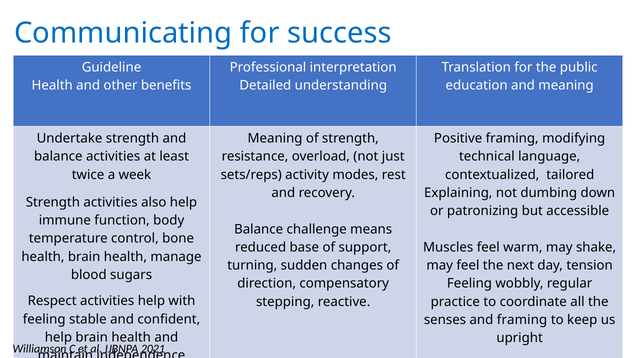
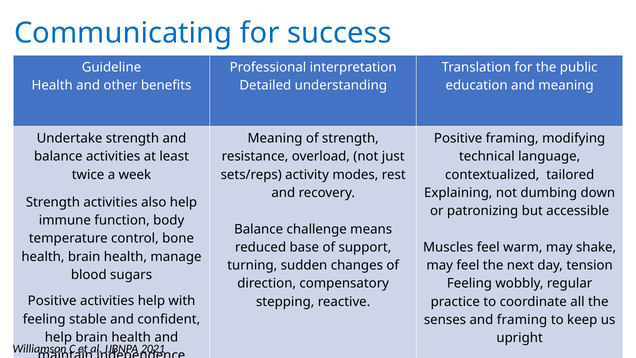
Respect at (52, 301): Respect -> Positive
